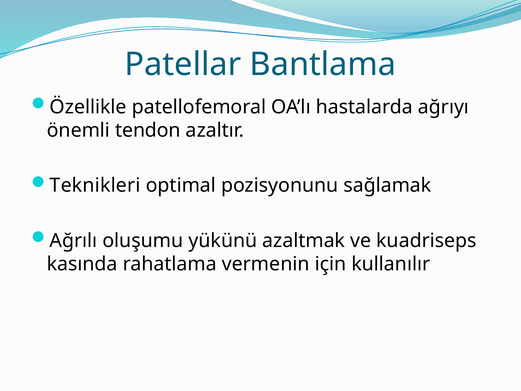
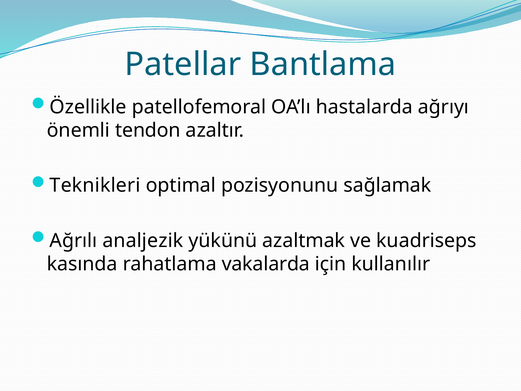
oluşumu: oluşumu -> analjezik
vermenin: vermenin -> vakalarda
